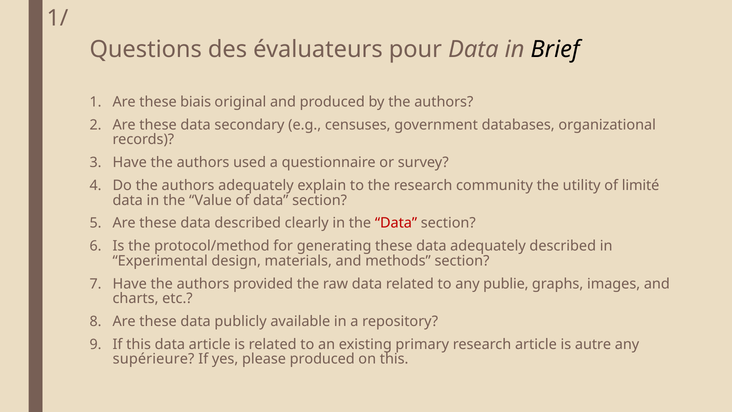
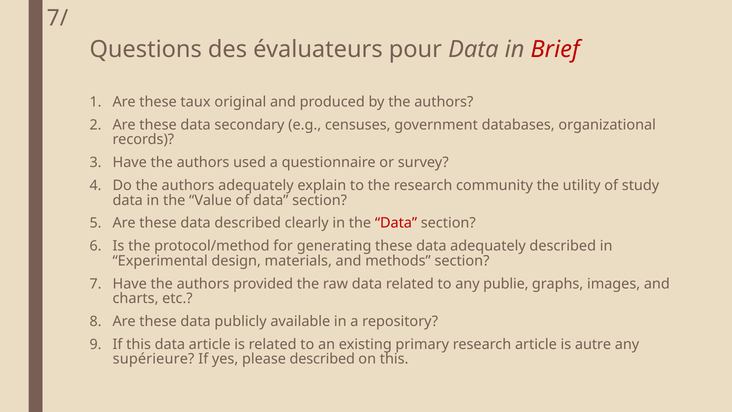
1/: 1/ -> 7/
Brief colour: black -> red
biais: biais -> taux
limité: limité -> study
please produced: produced -> described
